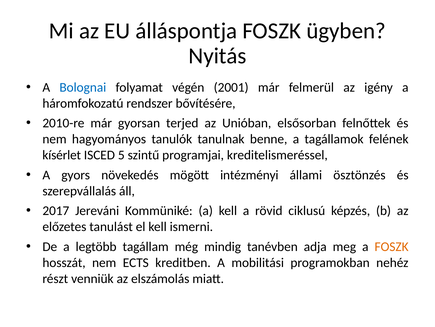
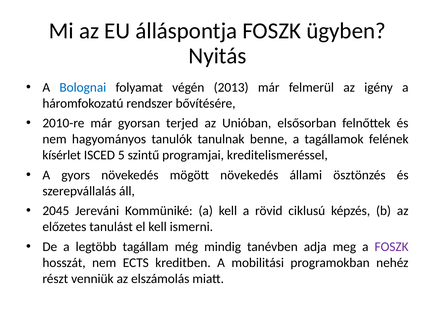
2001: 2001 -> 2013
mögött intézményi: intézményi -> növekedés
2017: 2017 -> 2045
FOSZK at (392, 246) colour: orange -> purple
